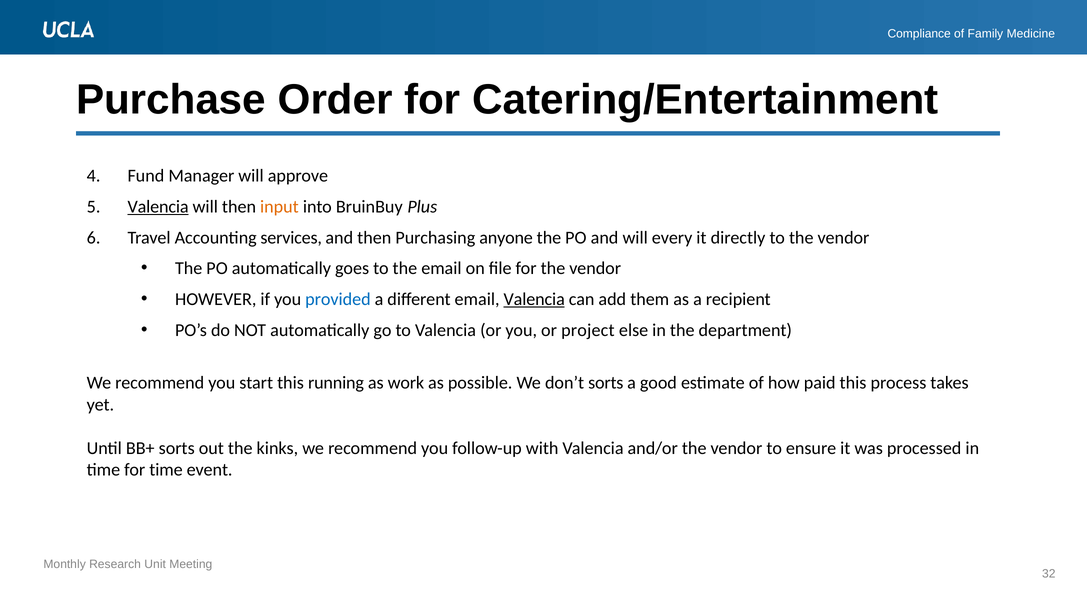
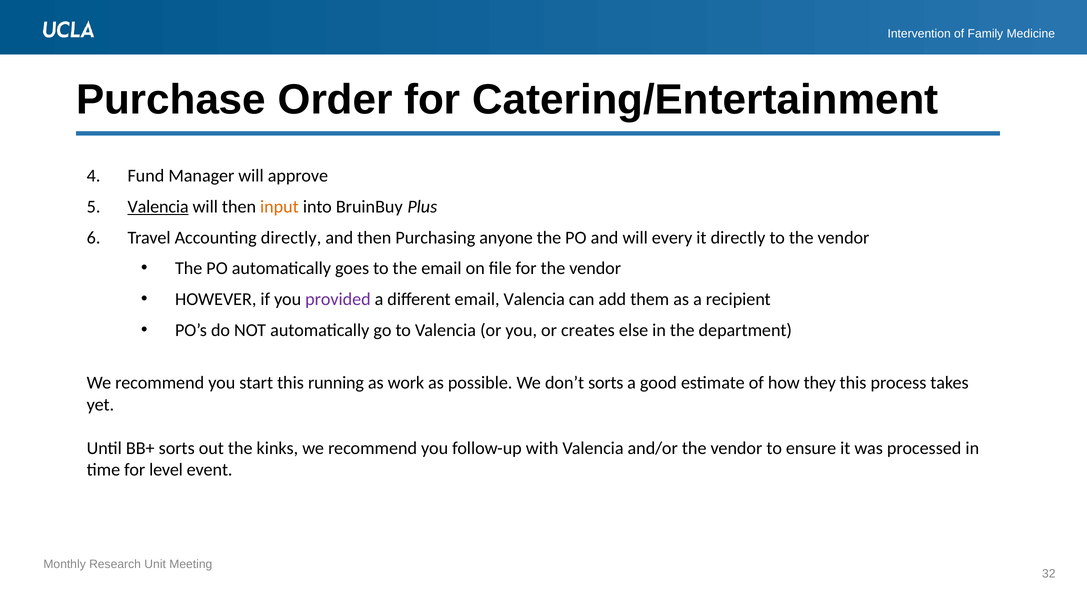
Compliance: Compliance -> Intervention
Accounting services: services -> directly
provided colour: blue -> purple
Valencia at (534, 299) underline: present -> none
project: project -> creates
paid: paid -> they
for time: time -> level
